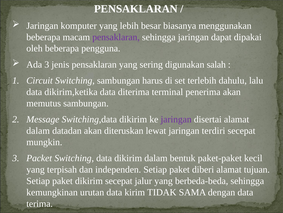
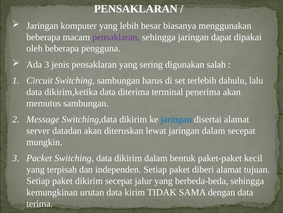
jaringan at (176, 119) colour: purple -> blue
dalam at (38, 130): dalam -> server
jaringan terdiri: terdiri -> dalam
